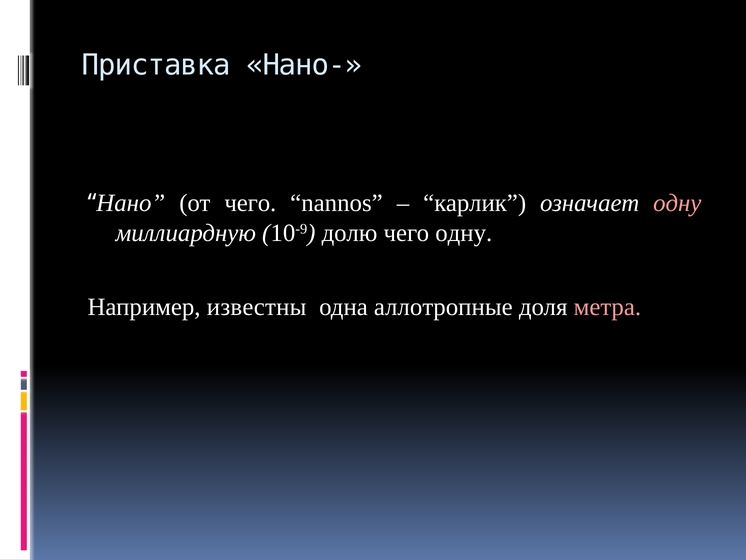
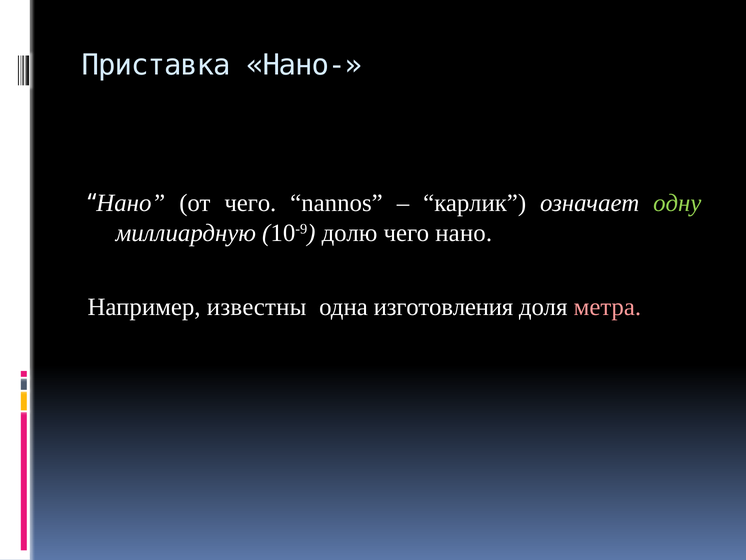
одну at (677, 203) colour: pink -> light green
чего одну: одну -> нано
аллотропные: аллотропные -> изготовления
